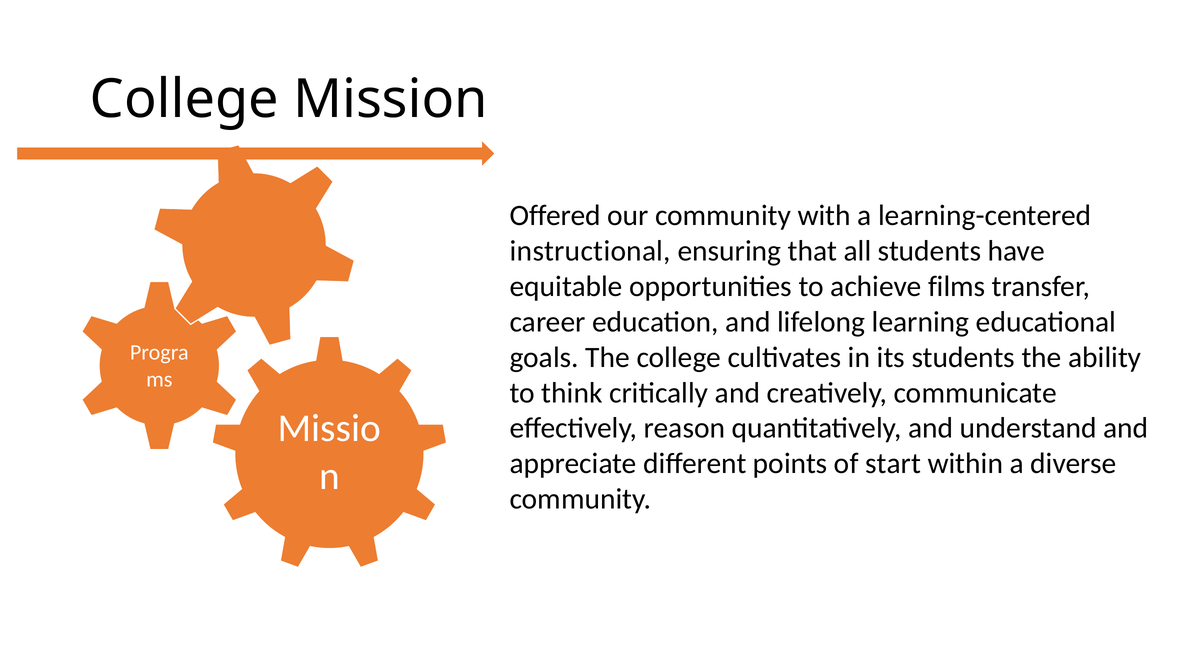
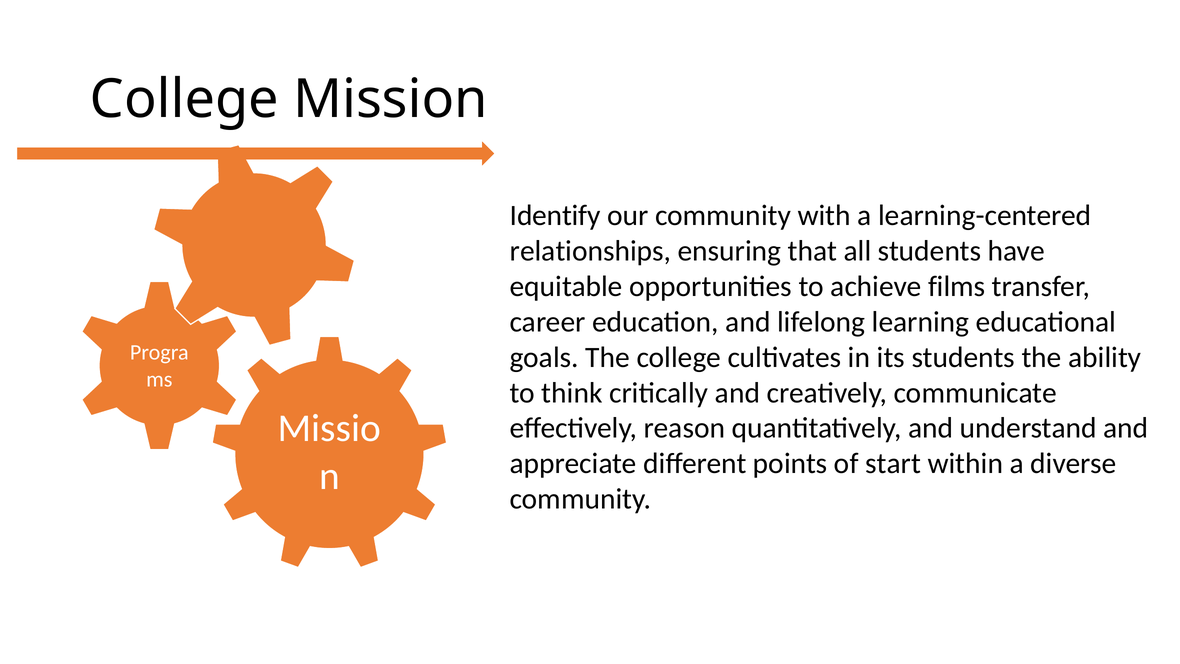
Offered: Offered -> Identify
instructional: instructional -> relationships
